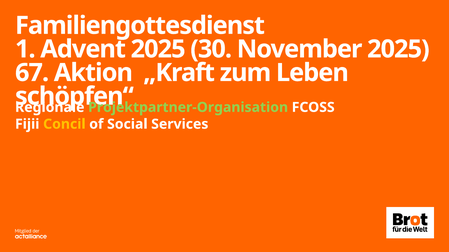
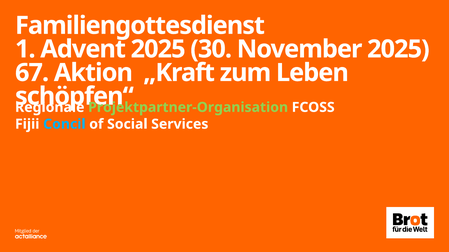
Concil colour: yellow -> light blue
